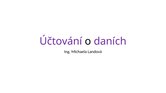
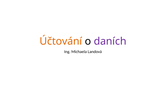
Účtování colour: purple -> orange
